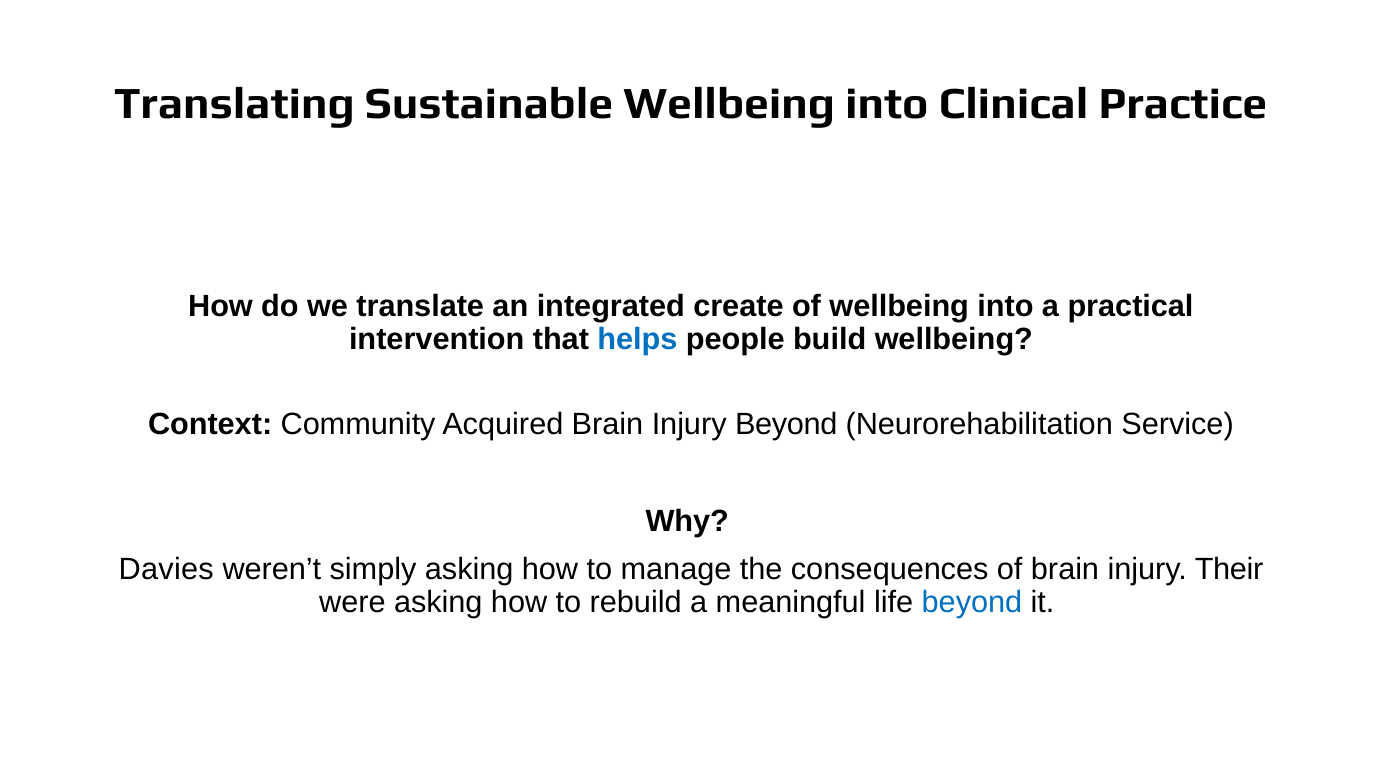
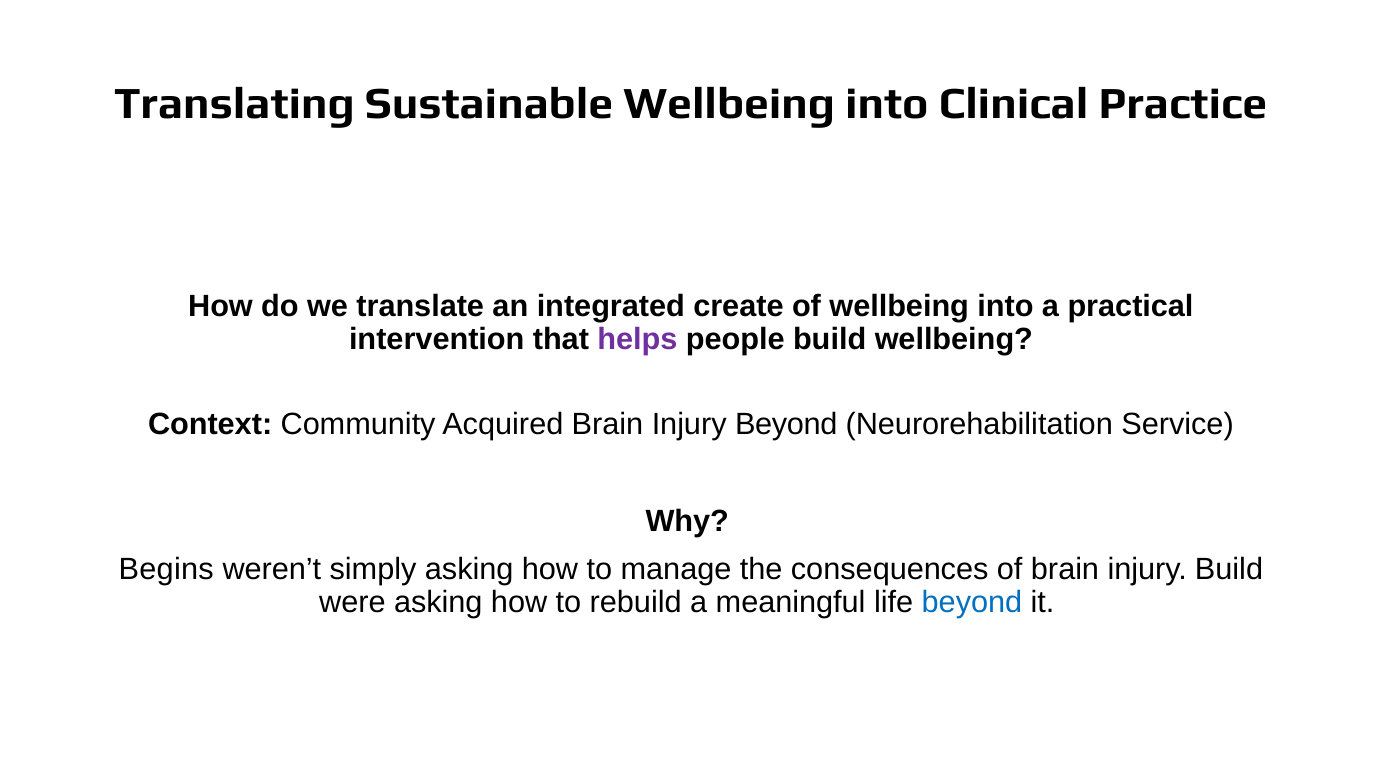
helps colour: blue -> purple
Davies: Davies -> Begins
injury Their: Their -> Build
